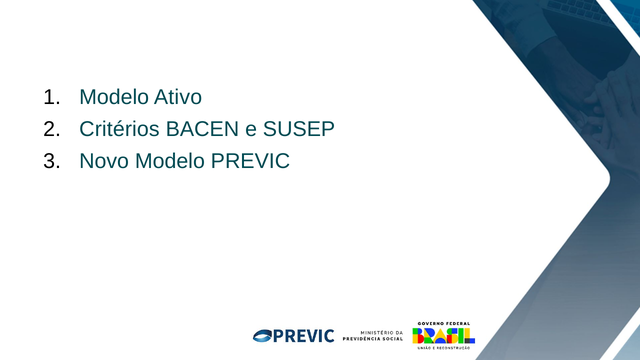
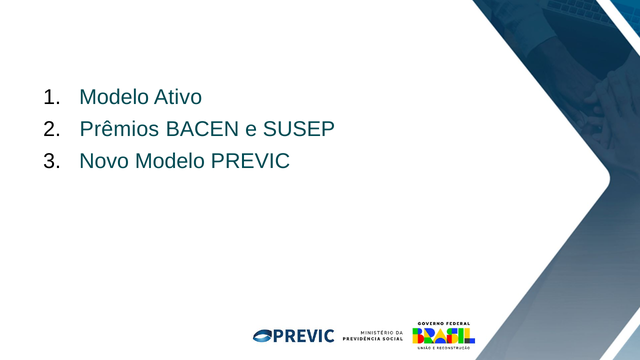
Critérios: Critérios -> Prêmios
